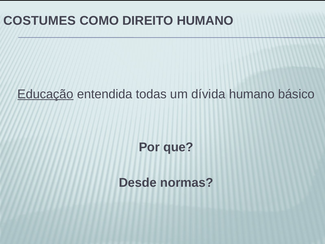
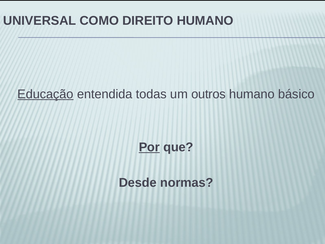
COSTUMES: COSTUMES -> UNIVERSAL
dívida: dívida -> outros
Por underline: none -> present
